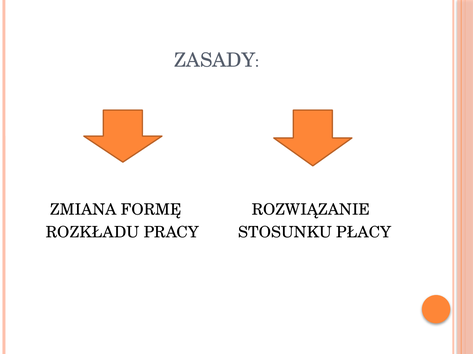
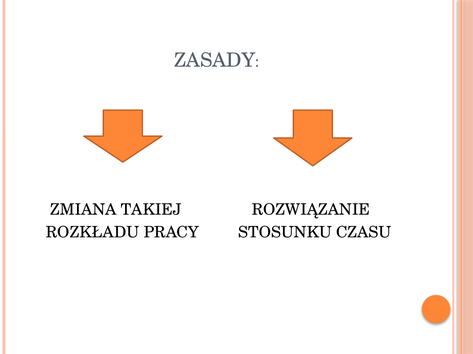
FORMĘ: FORMĘ -> TAKIEJ
PŁACY: PŁACY -> CZASU
